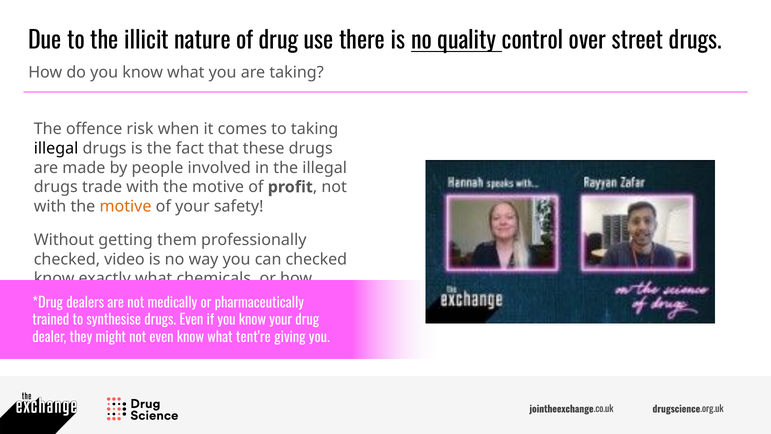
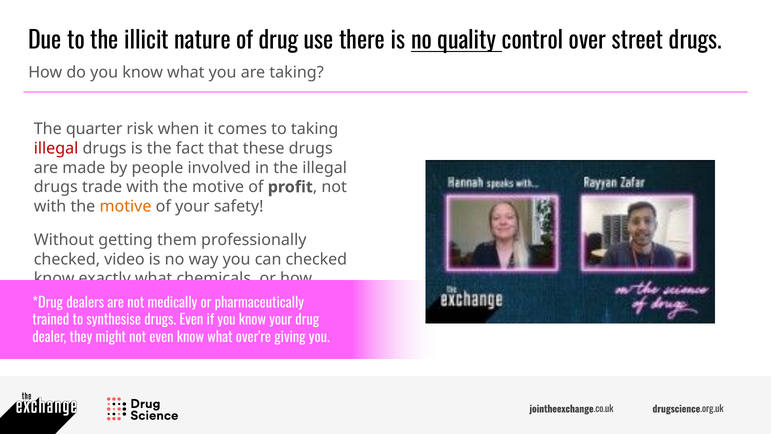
offence: offence -> quarter
illegal at (56, 148) colour: black -> red
tent're: tent're -> over're
